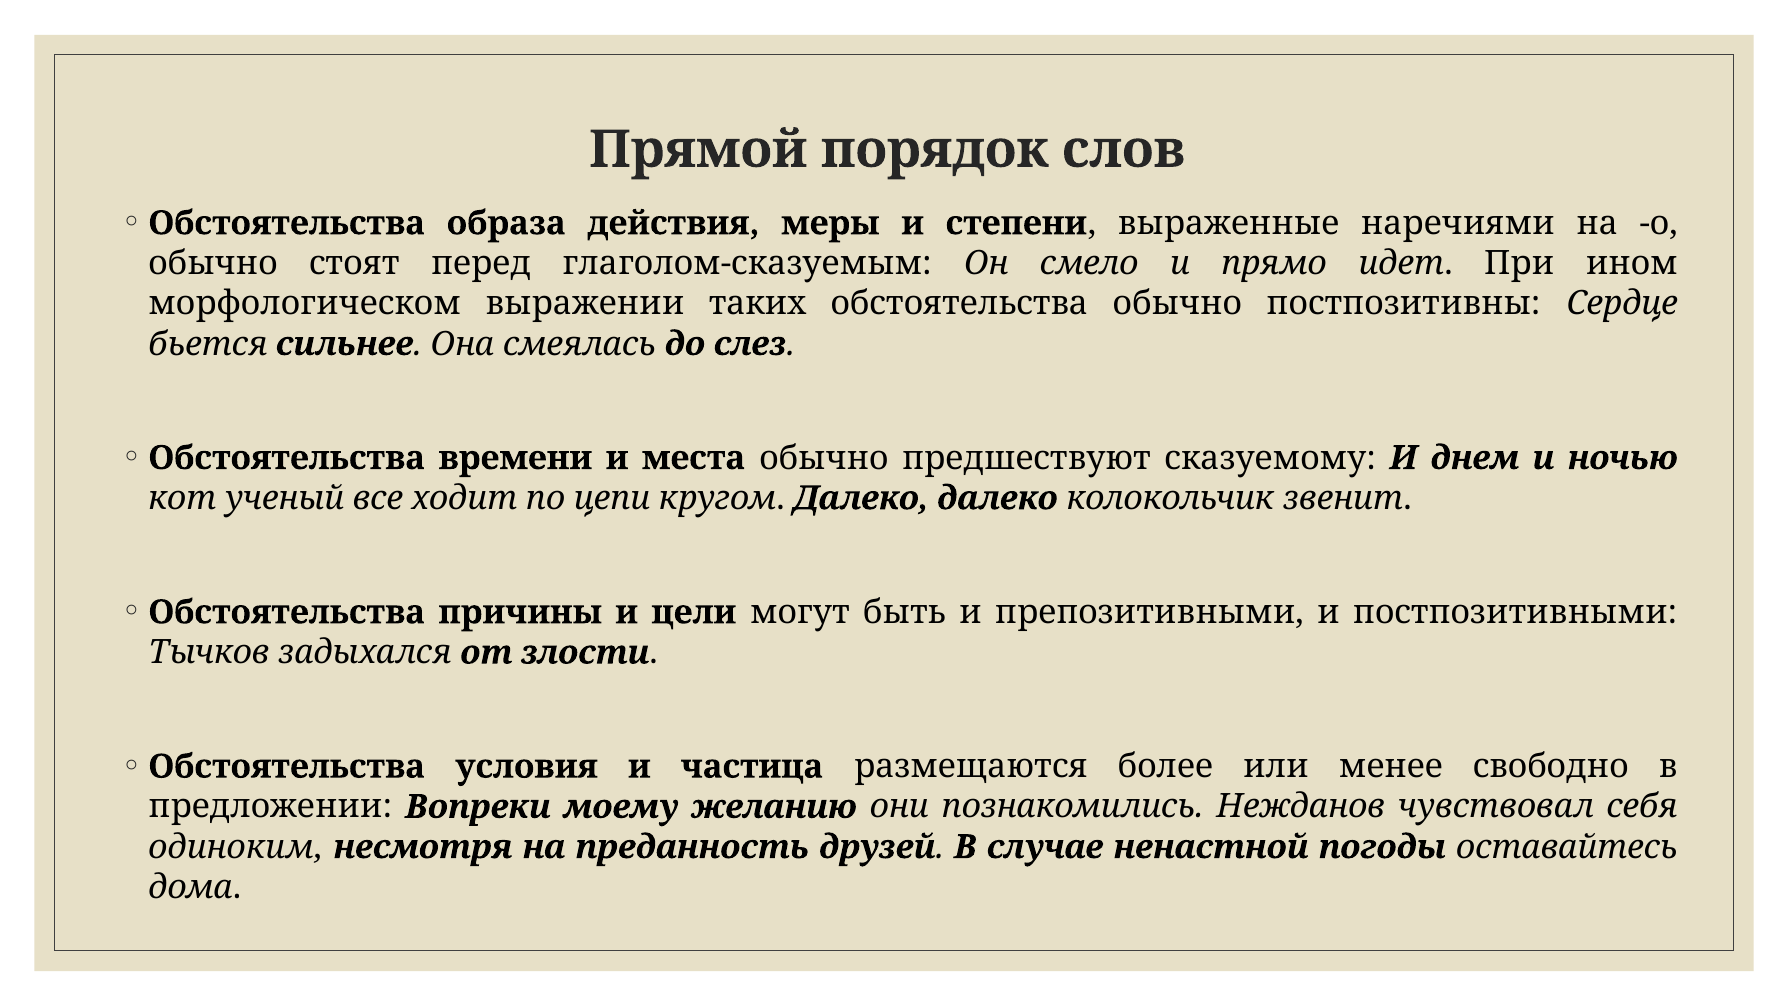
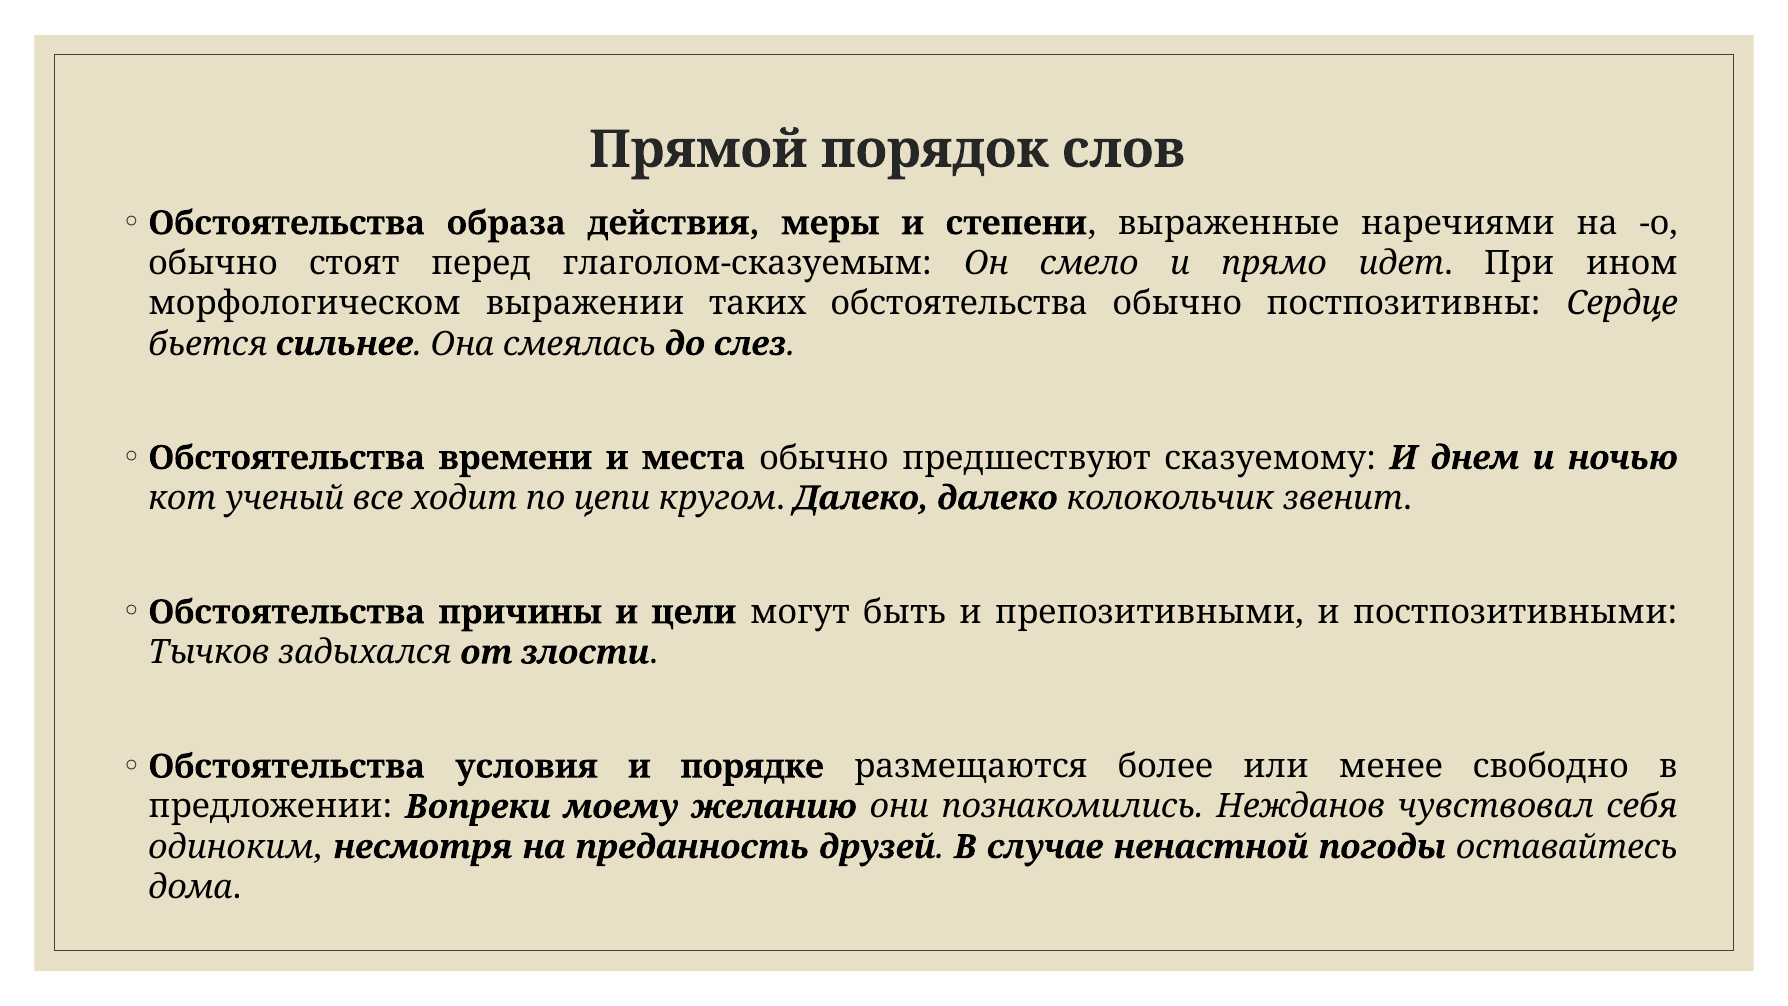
частица: частица -> порядке
